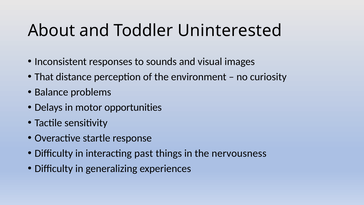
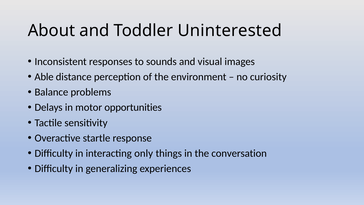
That: That -> Able
past: past -> only
nervousness: nervousness -> conversation
